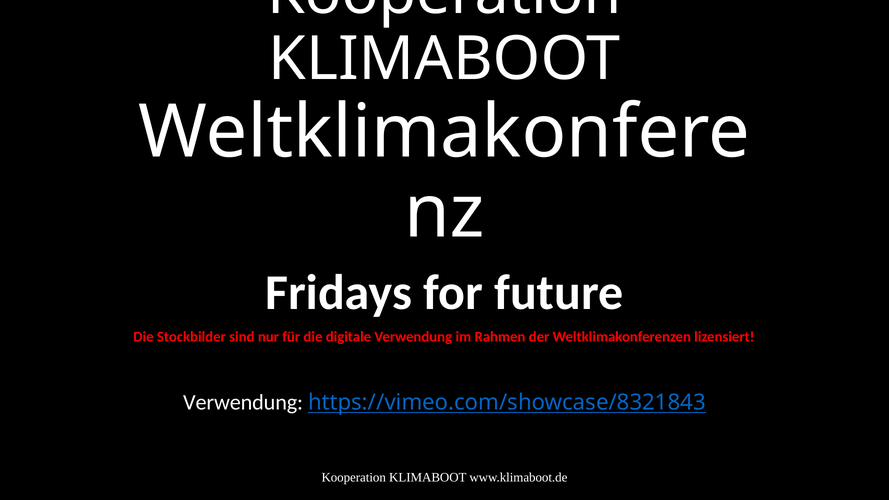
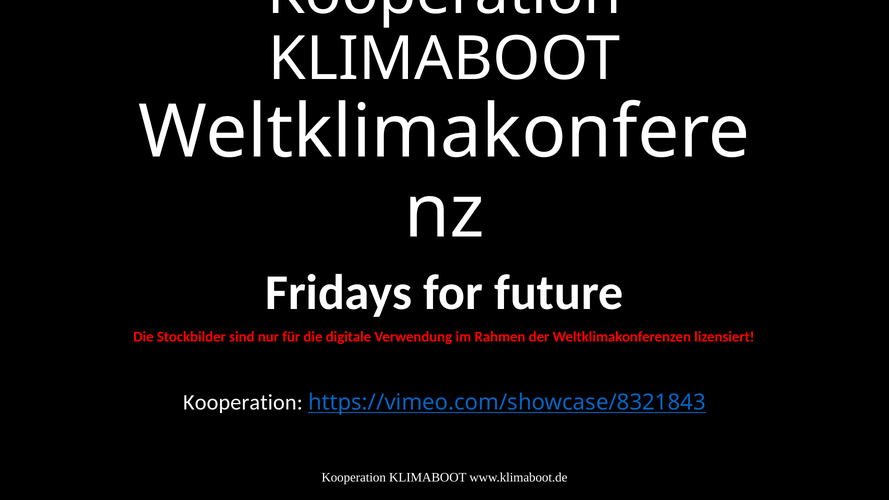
Verwendung at (243, 402): Verwendung -> Kooperation
